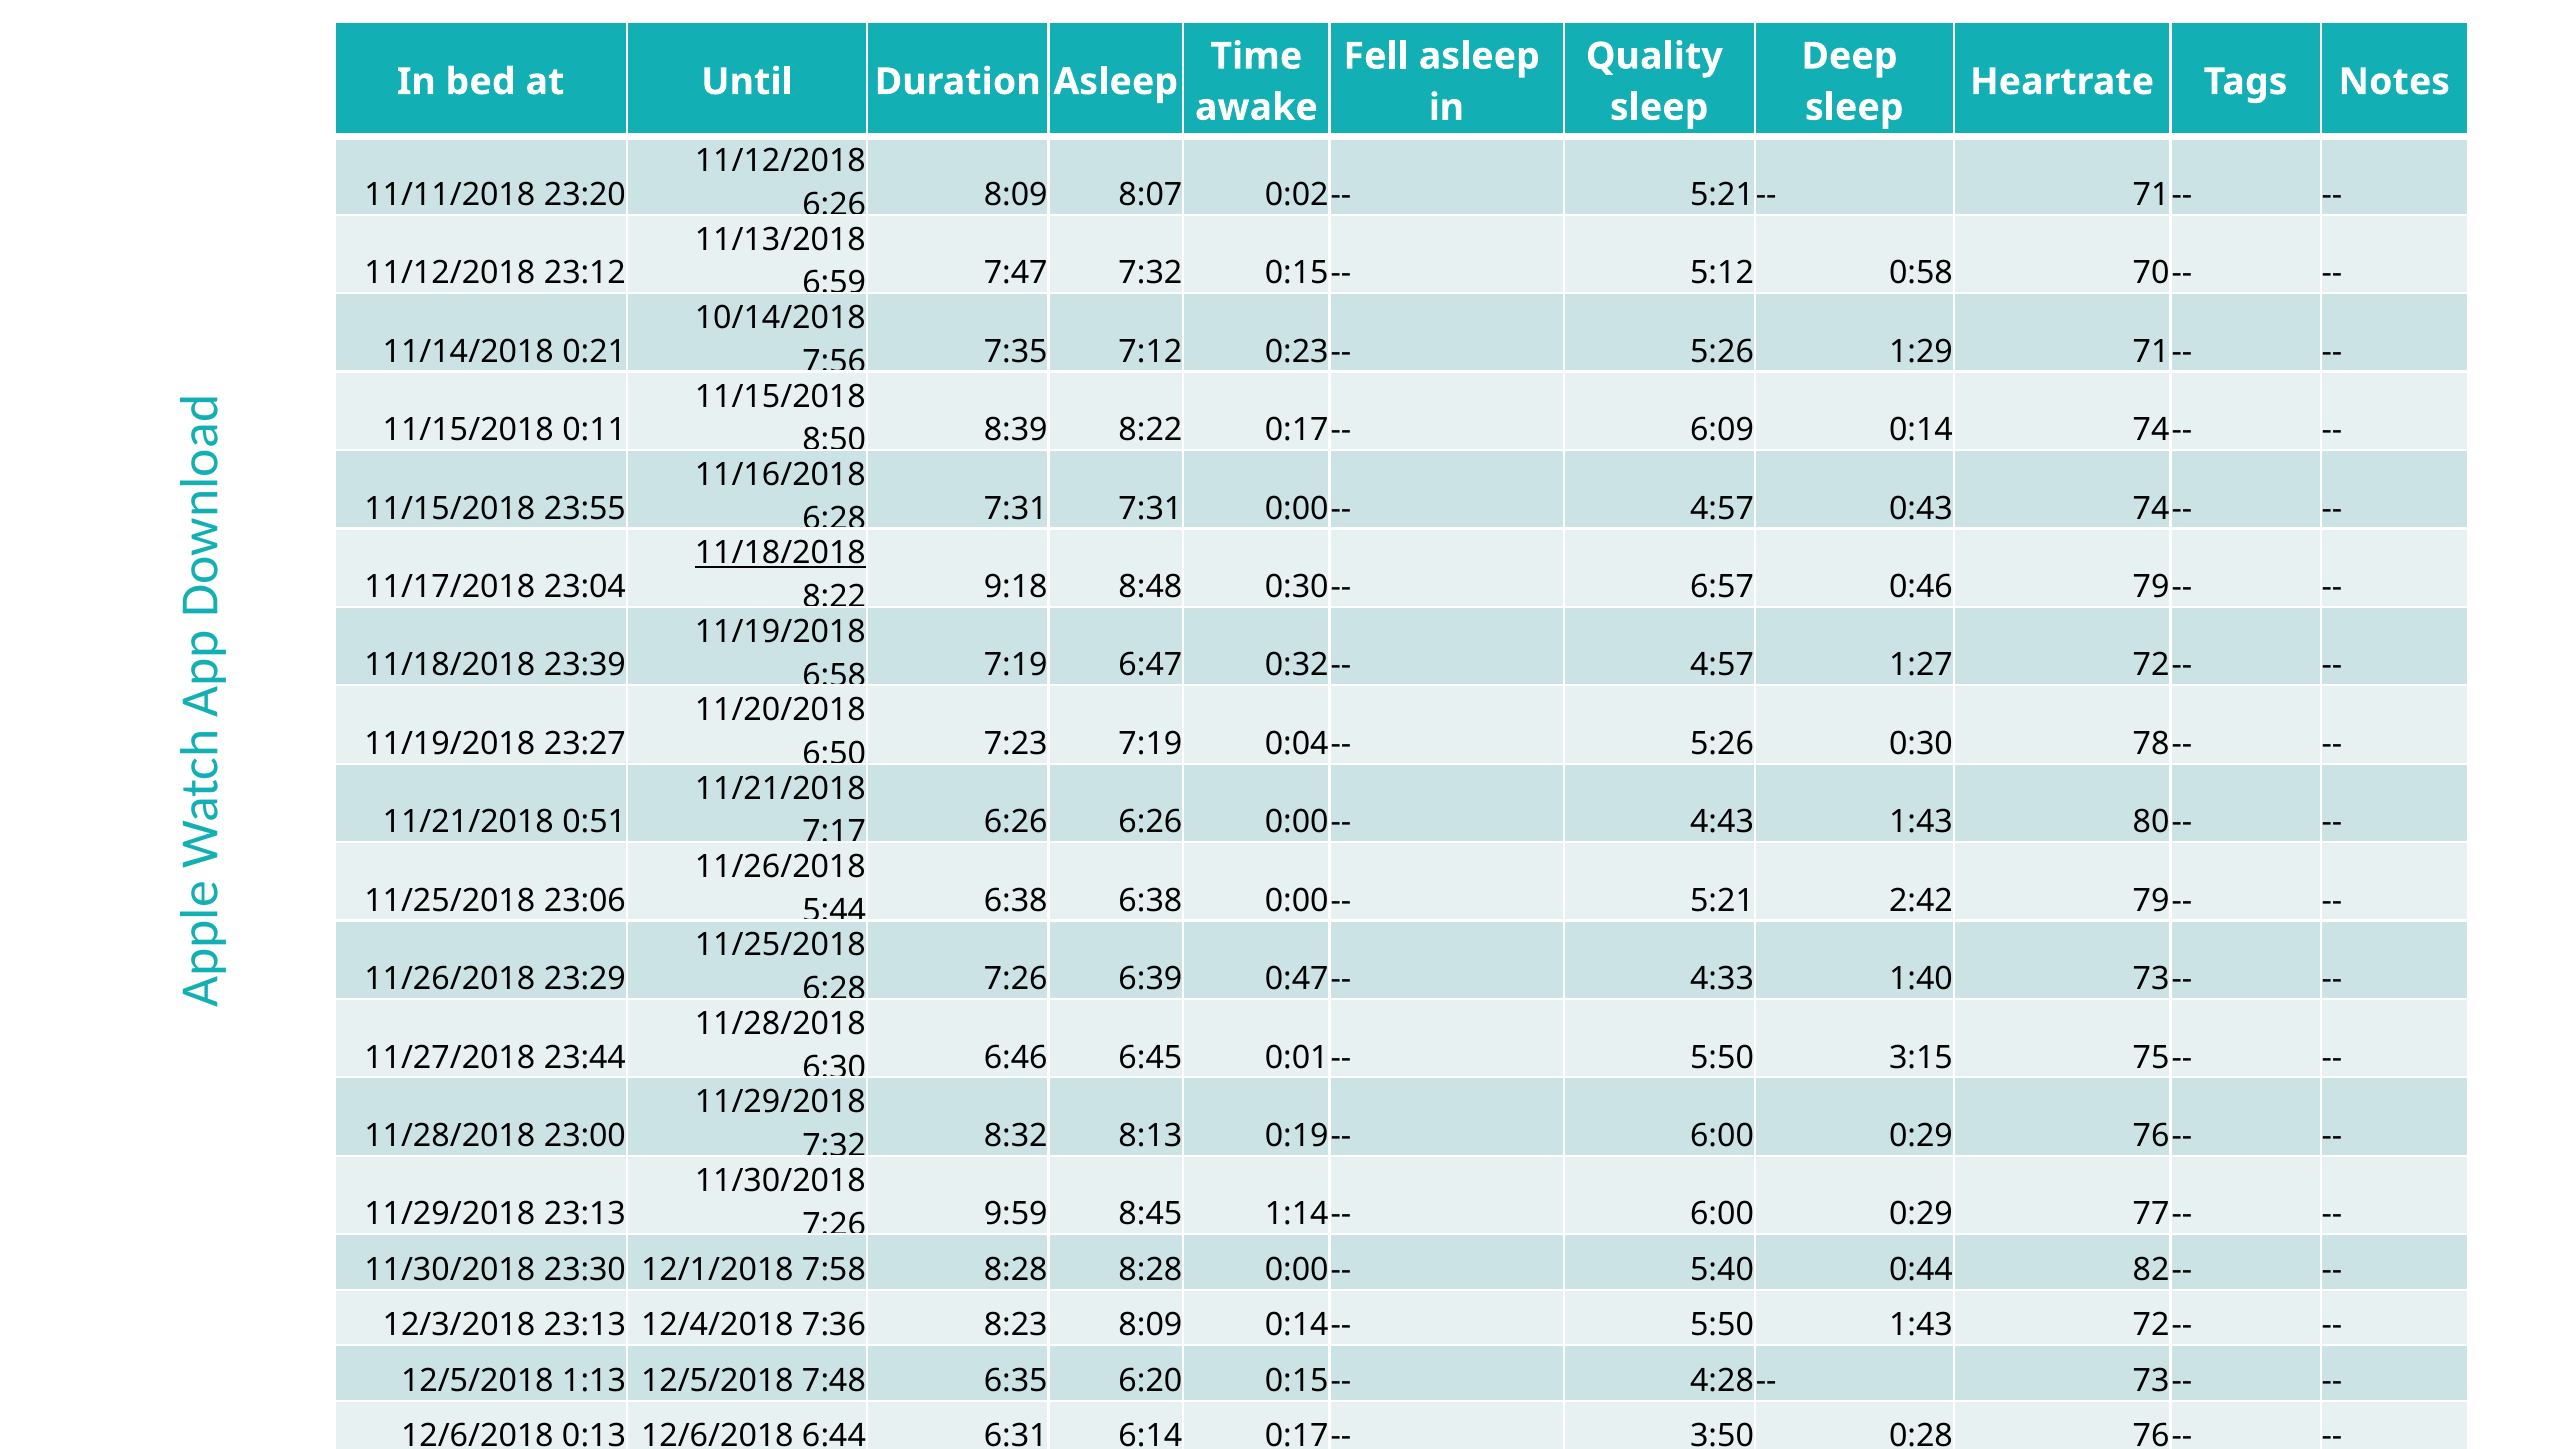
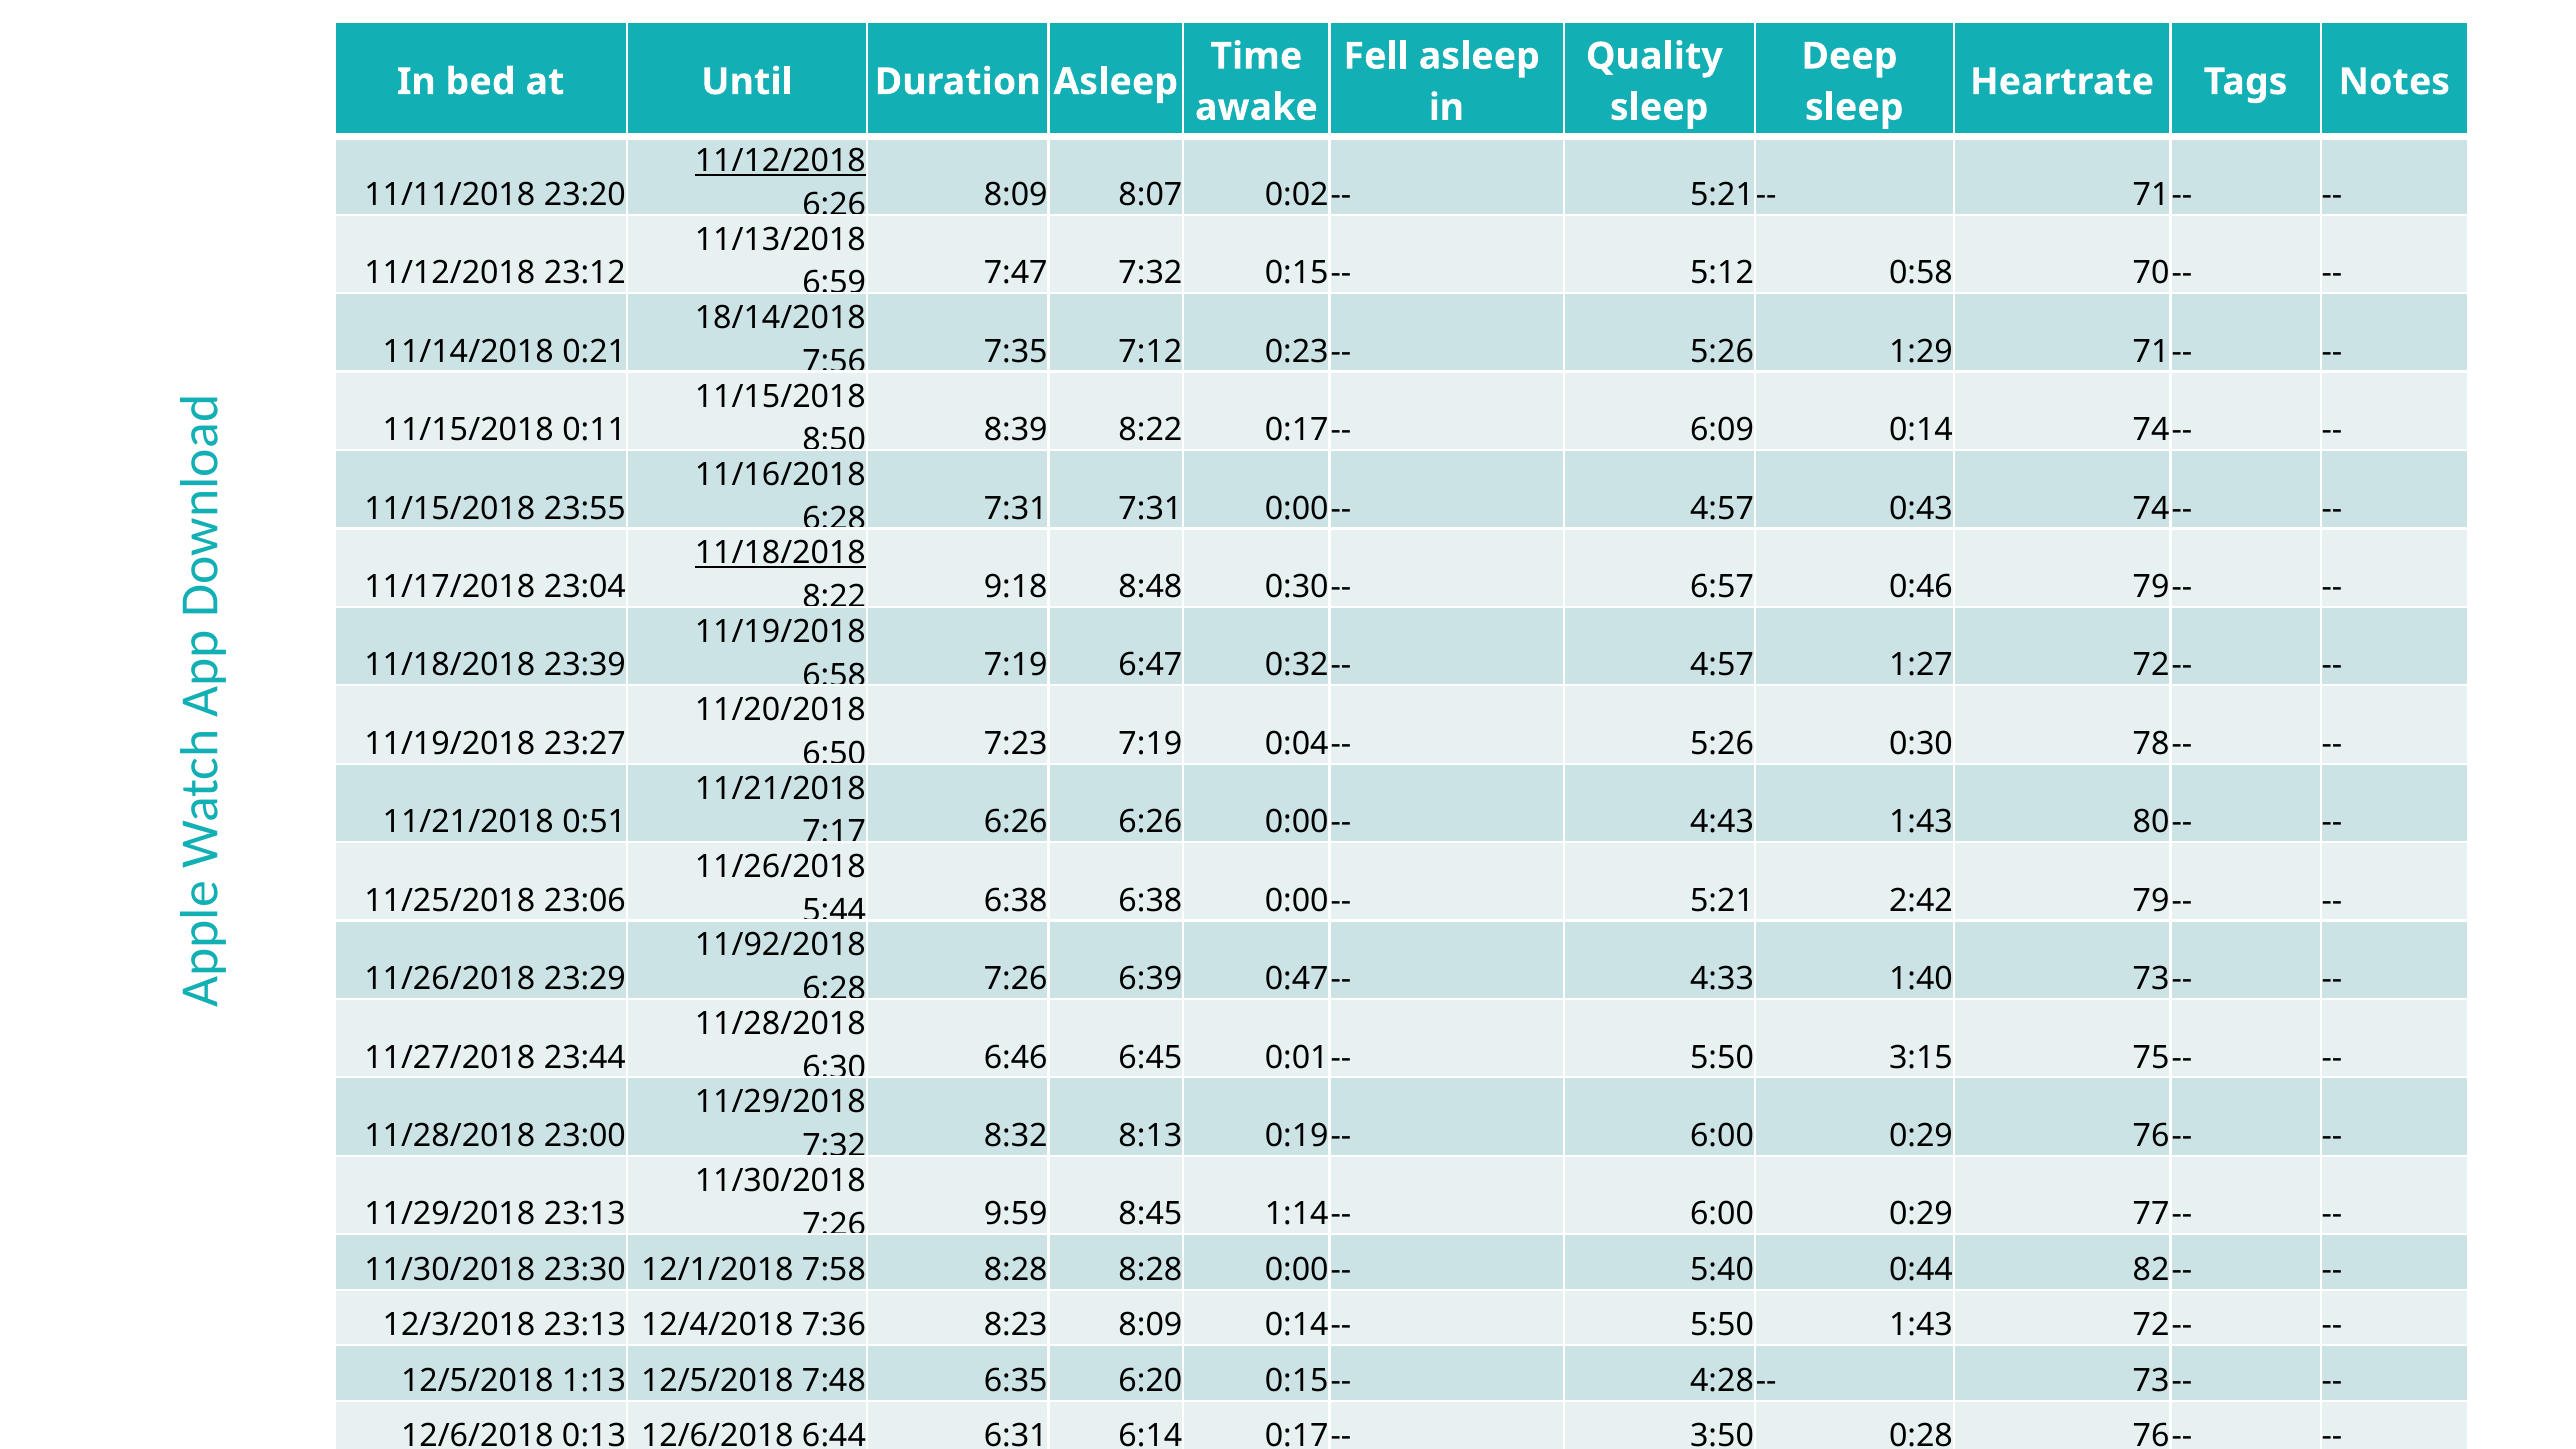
11/12/2018 at (780, 161) underline: none -> present
10/14/2018: 10/14/2018 -> 18/14/2018
11/25/2018 at (780, 945): 11/25/2018 -> 11/92/2018
